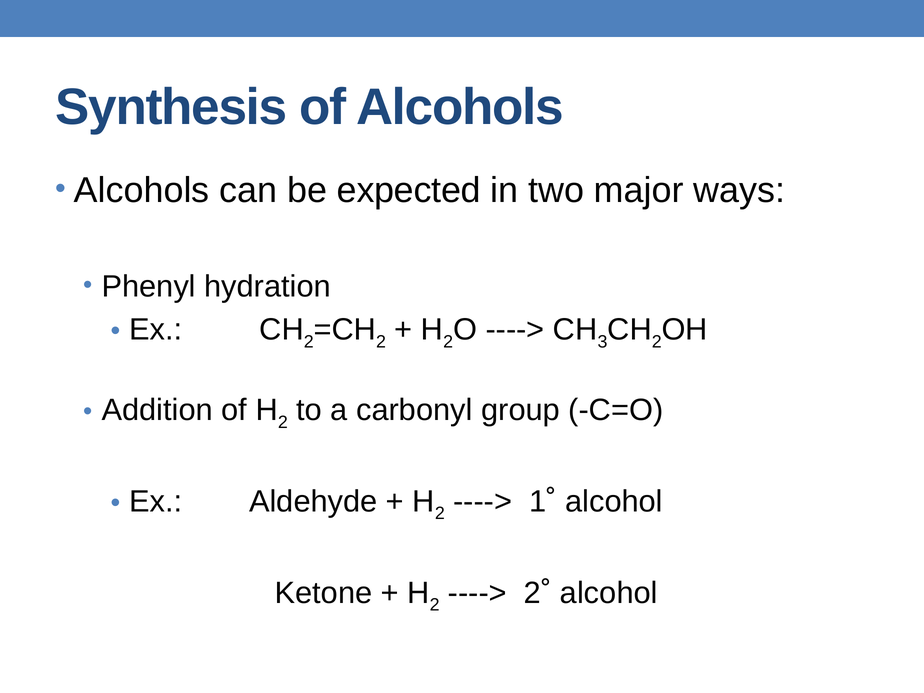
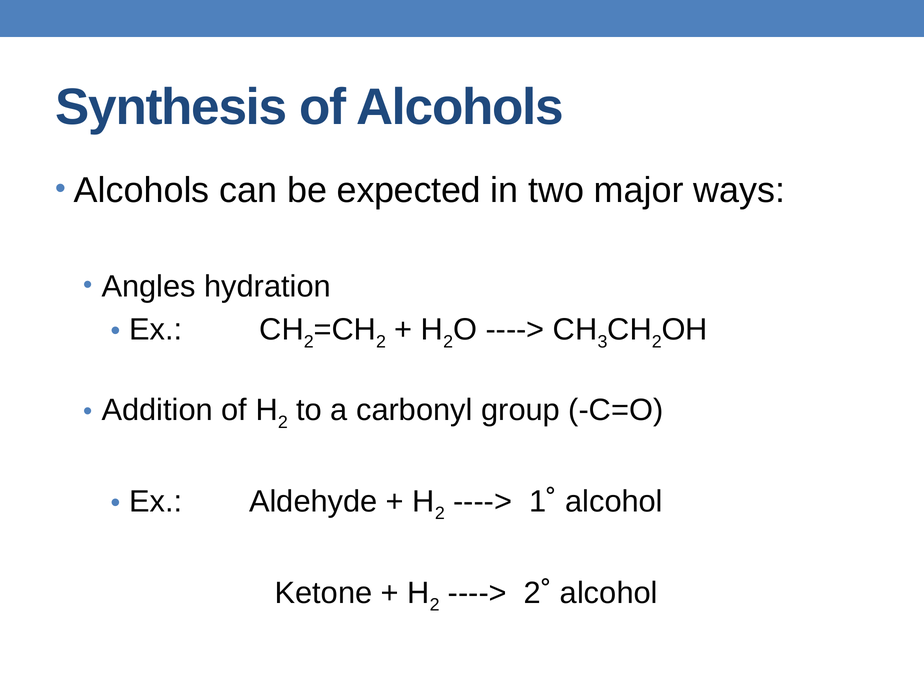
Phenyl: Phenyl -> Angles
